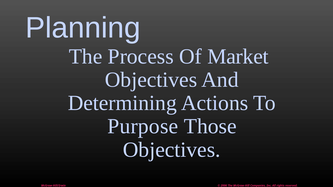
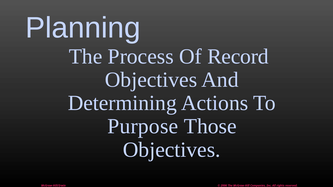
Market: Market -> Record
